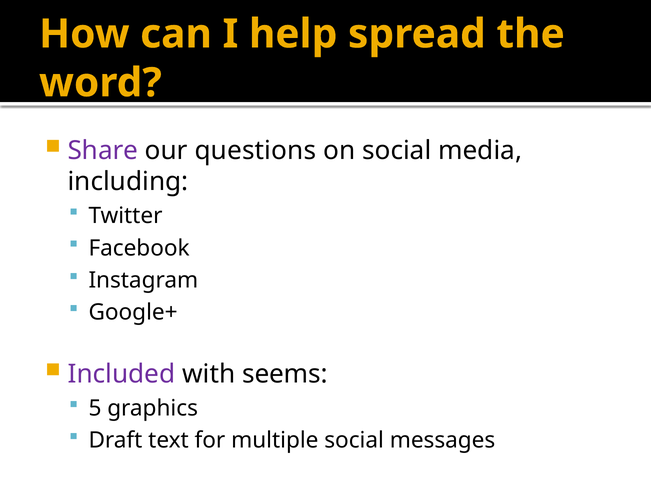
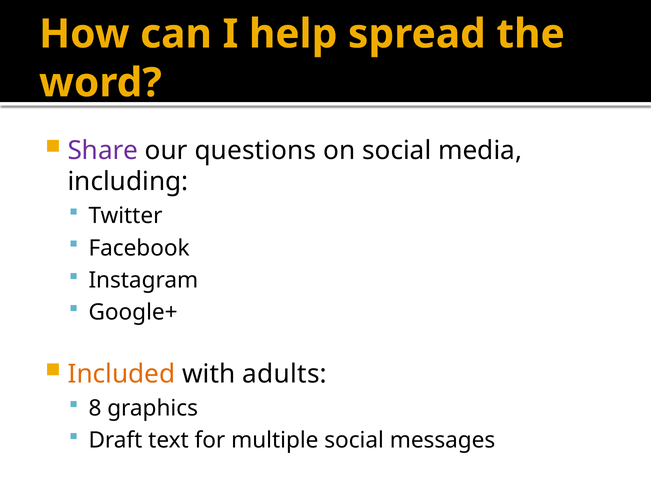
Included colour: purple -> orange
seems: seems -> adults
5: 5 -> 8
